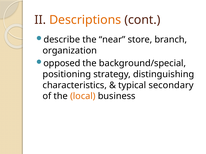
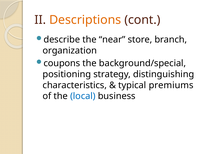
opposed: opposed -> coupons
secondary: secondary -> premiums
local colour: orange -> blue
